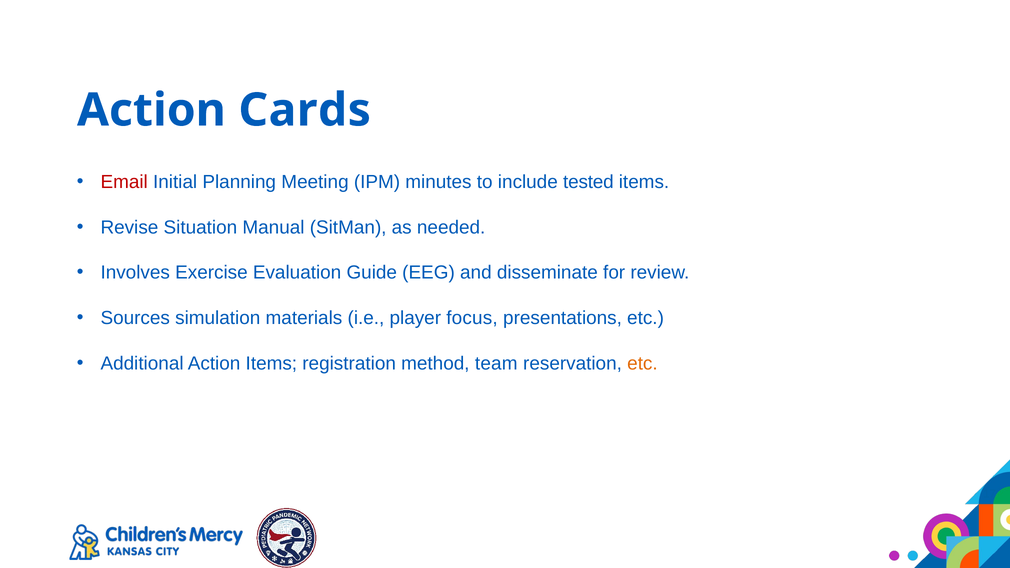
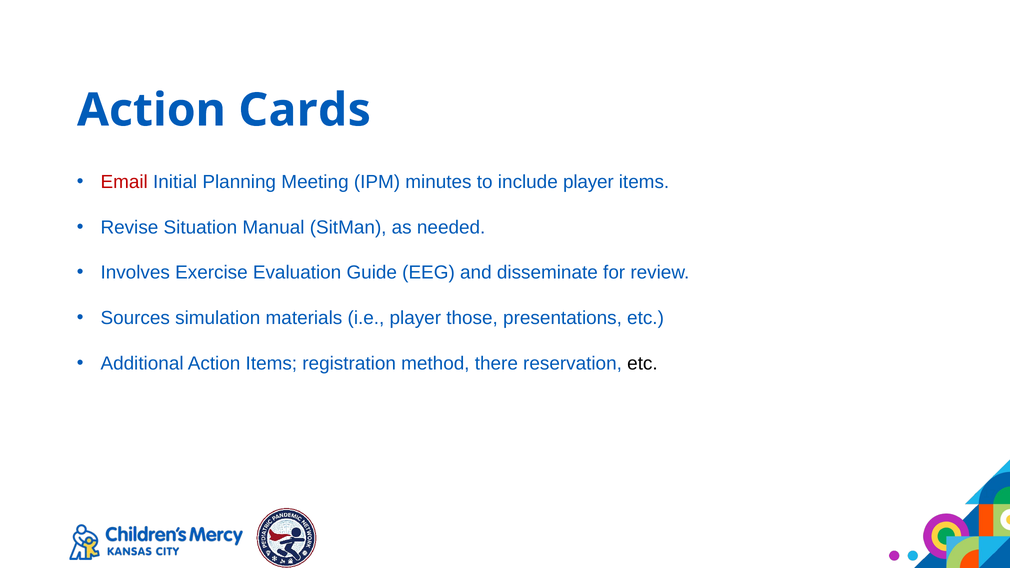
include tested: tested -> player
focus: focus -> those
team: team -> there
etc at (642, 364) colour: orange -> black
